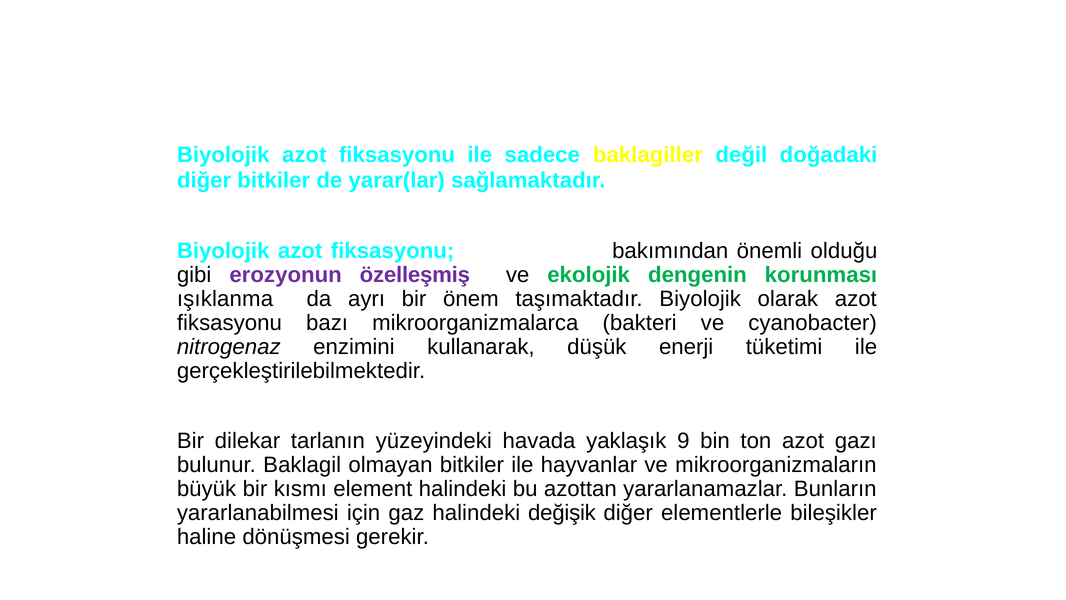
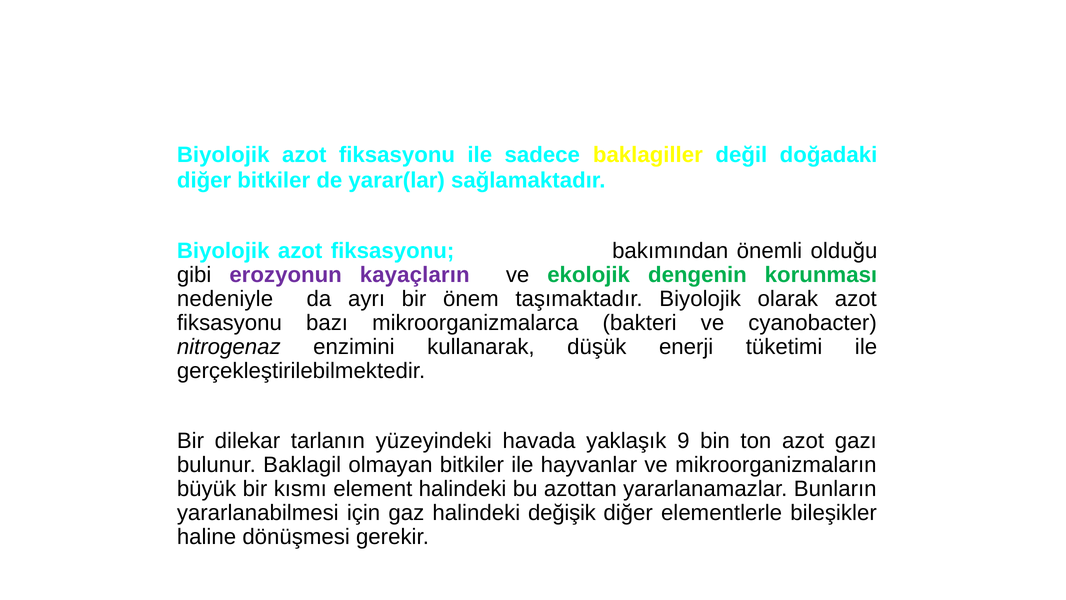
özelleşmiş: özelleşmiş -> kayaçların
ışıklanma: ışıklanma -> nedeniyle
